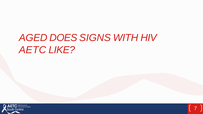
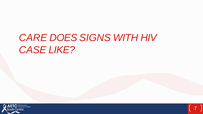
AGED: AGED -> CARE
AETC: AETC -> CASE
